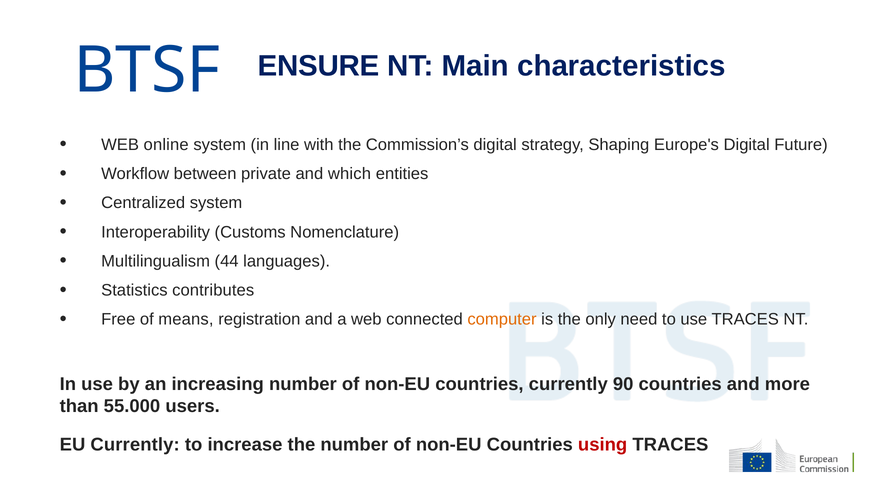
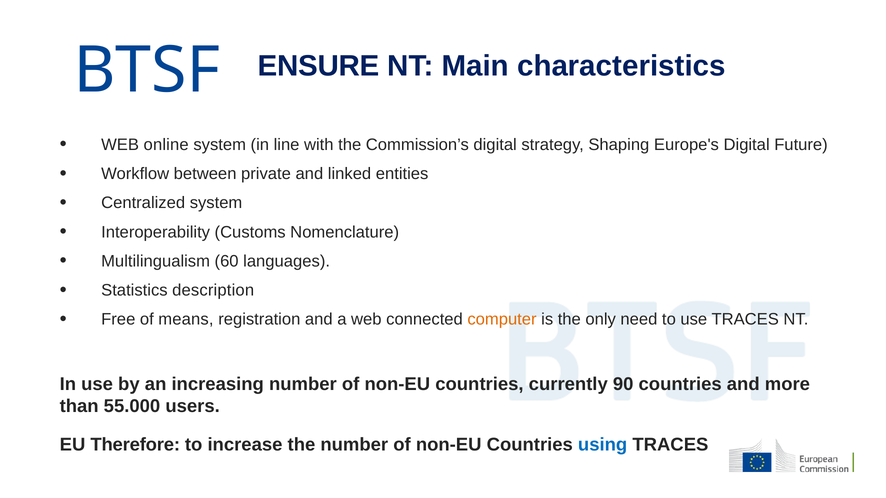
which: which -> linked
44: 44 -> 60
contributes: contributes -> description
EU Currently: Currently -> Therefore
using colour: red -> blue
